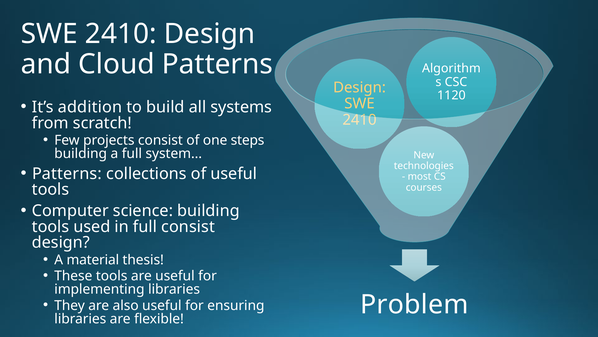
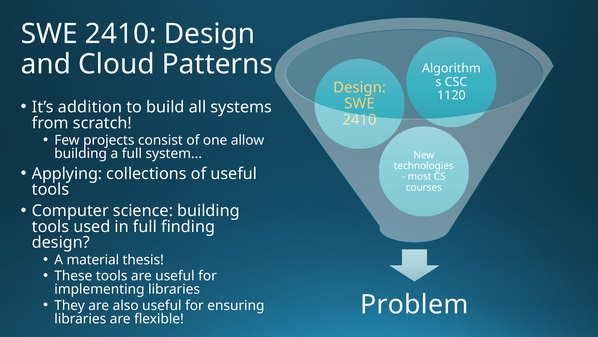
steps: steps -> allow
Patterns at (67, 174): Patterns -> Applying
full consist: consist -> finding
